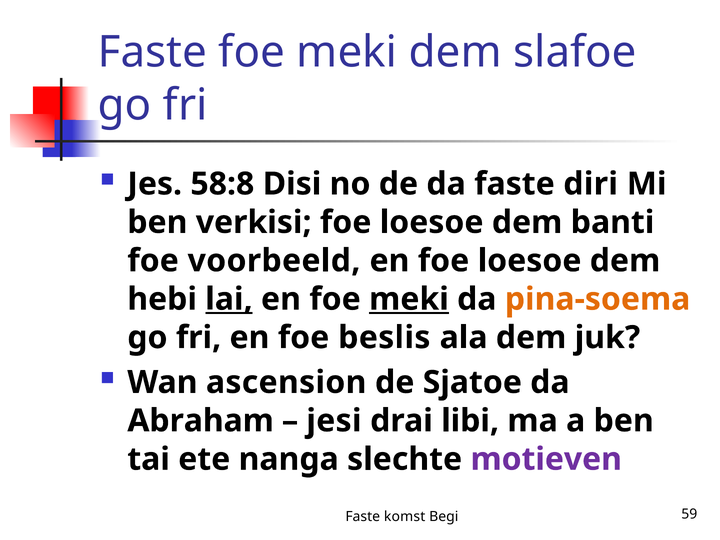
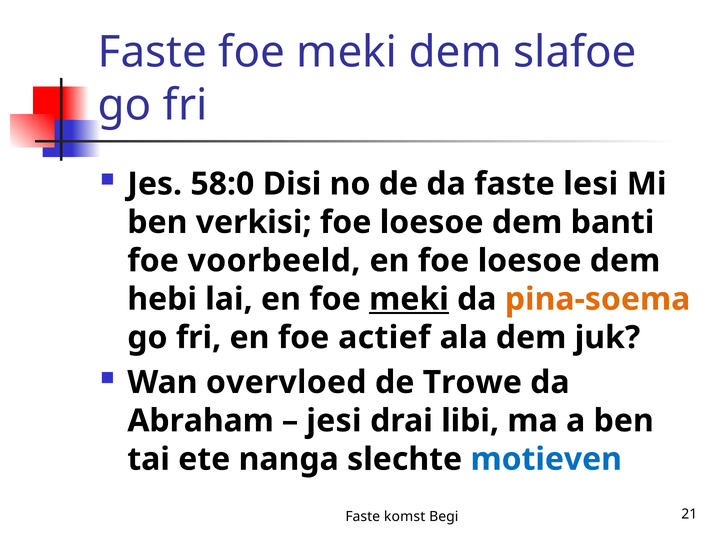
58:8: 58:8 -> 58:0
diri: diri -> lesi
lai underline: present -> none
beslis: beslis -> actief
ascension: ascension -> overvloed
Sjatoe: Sjatoe -> Trowe
motieven colour: purple -> blue
59: 59 -> 21
